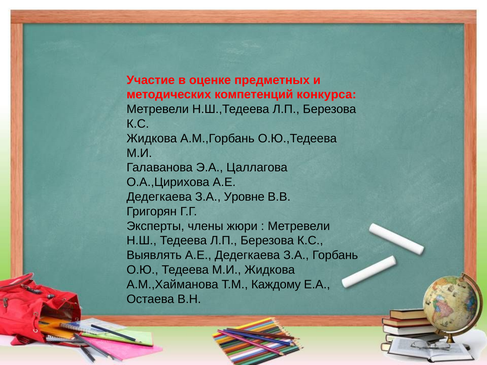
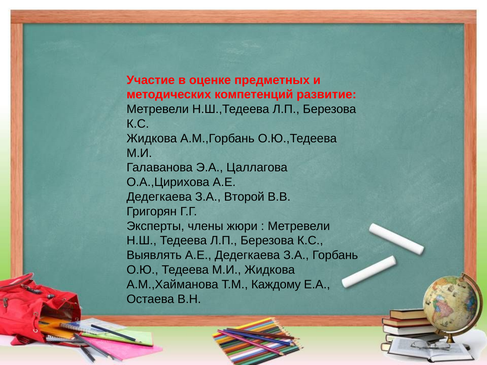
конкурса: конкурса -> развитие
Уровне: Уровне -> Второй
